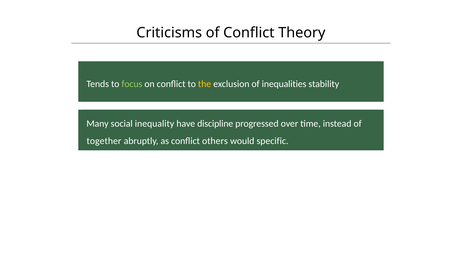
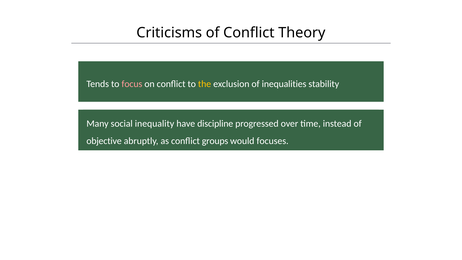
focus colour: light green -> pink
together: together -> objective
others: others -> groups
specific: specific -> focuses
